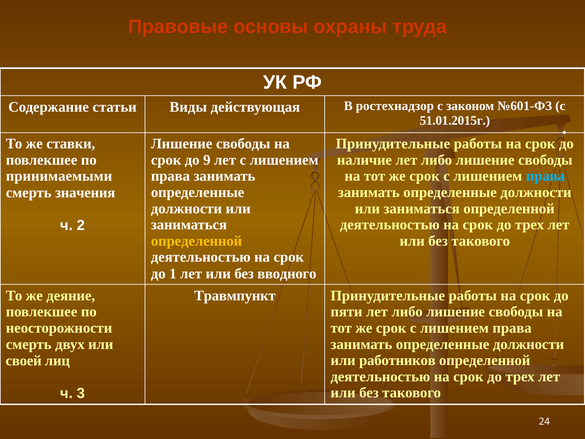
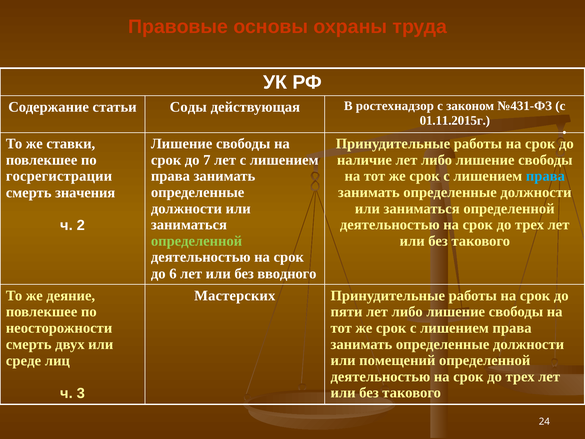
Виды: Виды -> Соды
№601-ФЗ: №601-ФЗ -> №431-ФЗ
51.01.2015г: 51.01.2015г -> 01.11.2015г
9: 9 -> 7
принимаемыми: принимаемыми -> госрегистрации
определенной at (197, 241) colour: yellow -> light green
1: 1 -> 6
Травмпункт: Травмпункт -> Мастерских
работников: работников -> помещений
своей: своей -> среде
